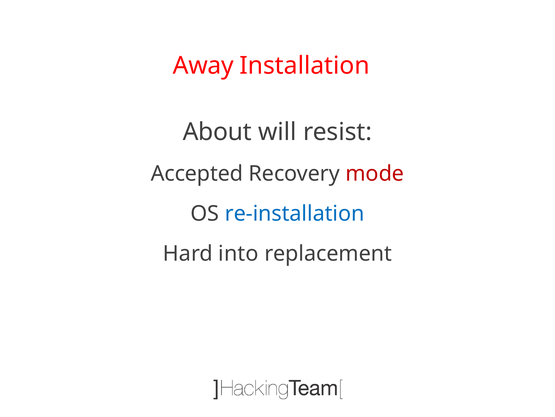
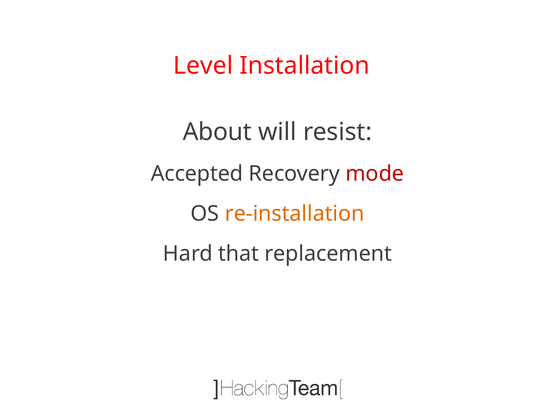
Away: Away -> Level
re-installation colour: blue -> orange
into: into -> that
